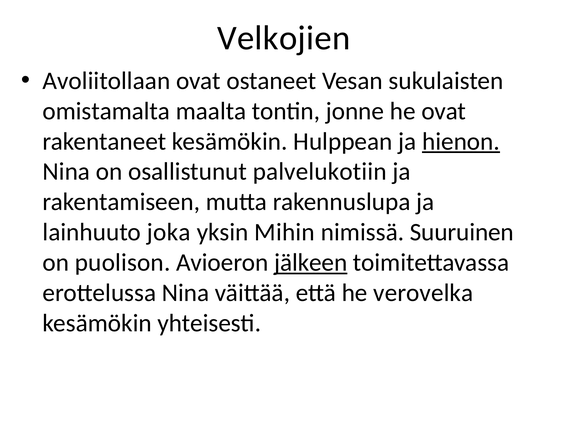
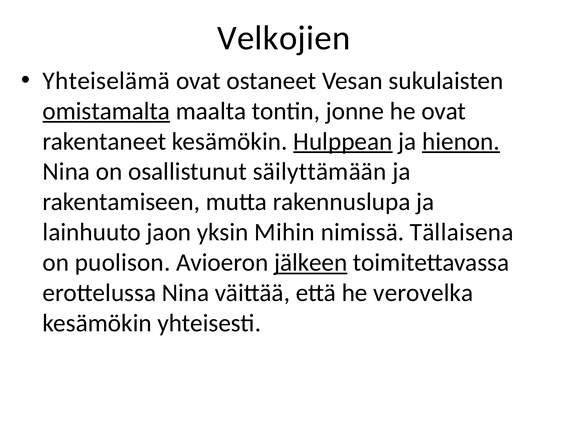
Avoliitollaan: Avoliitollaan -> Yhteiselämä
omistamalta underline: none -> present
Hulppean underline: none -> present
palvelukotiin: palvelukotiin -> säilyttämään
joka: joka -> jaon
Suuruinen: Suuruinen -> Tällaisena
